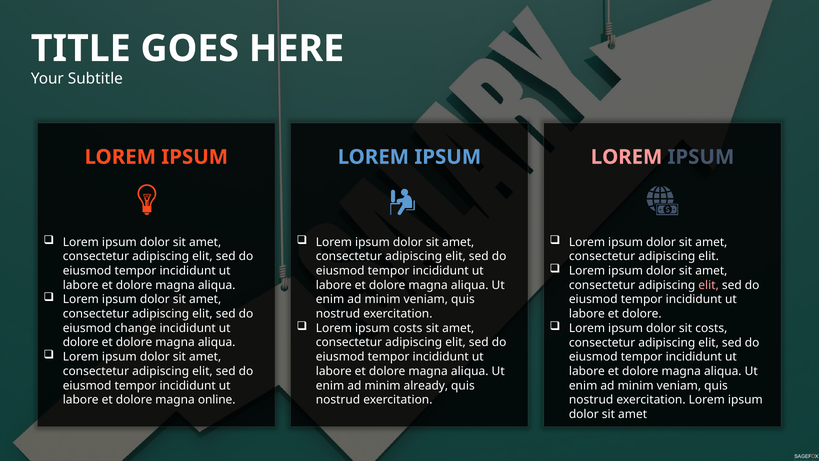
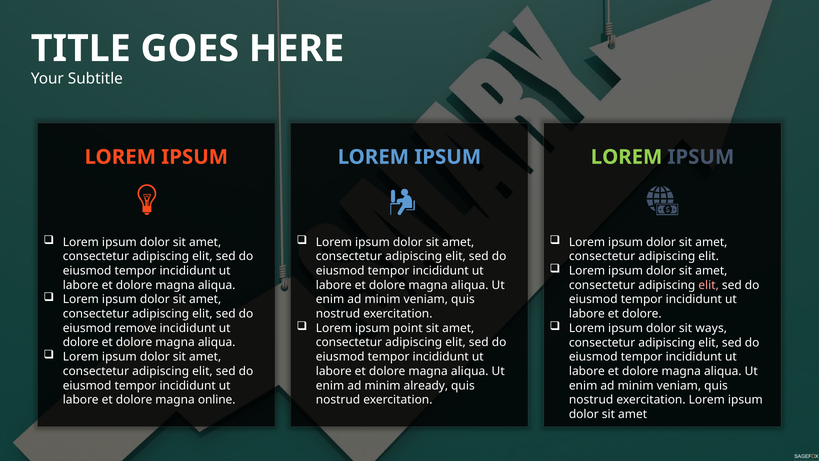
LOREM at (627, 157) colour: pink -> light green
ipsum costs: costs -> point
sit costs: costs -> ways
change: change -> remove
